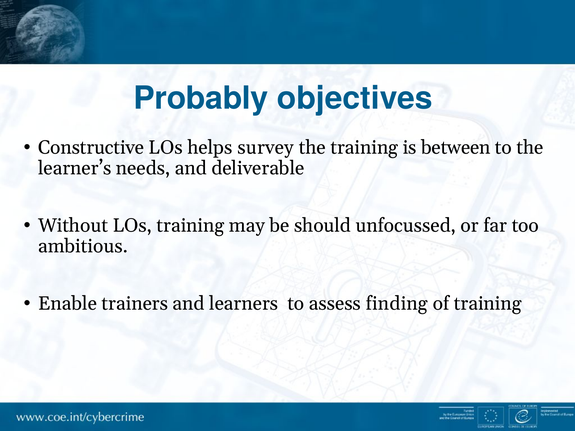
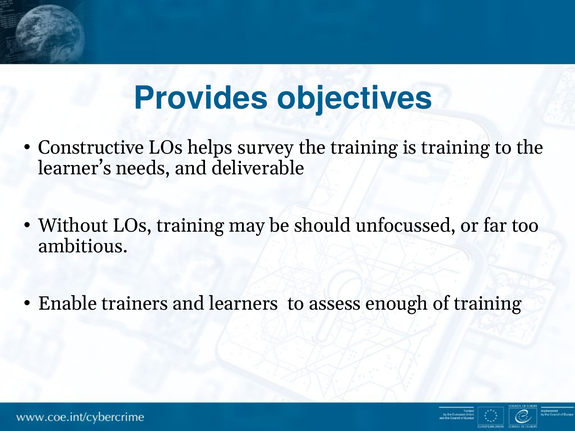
Probably: Probably -> Provides
is between: between -> training
finding: finding -> enough
